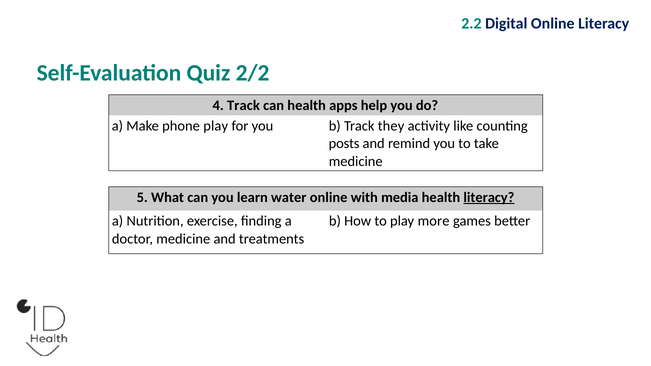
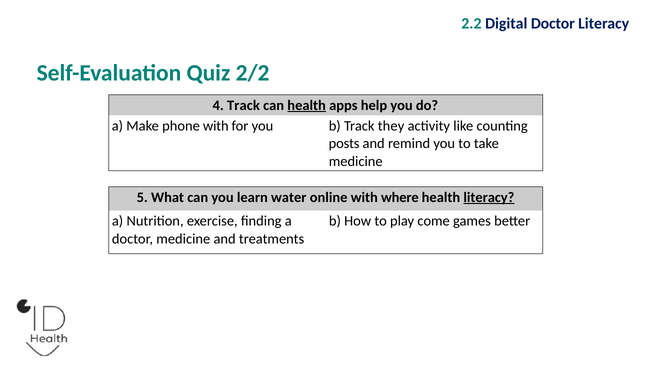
Digital Online: Online -> Doctor
health at (307, 105) underline: none -> present
phone play: play -> with
media: media -> where
more: more -> come
